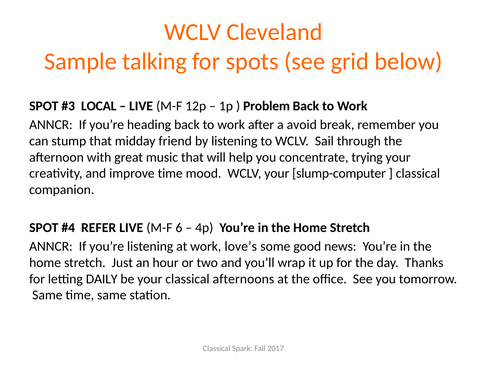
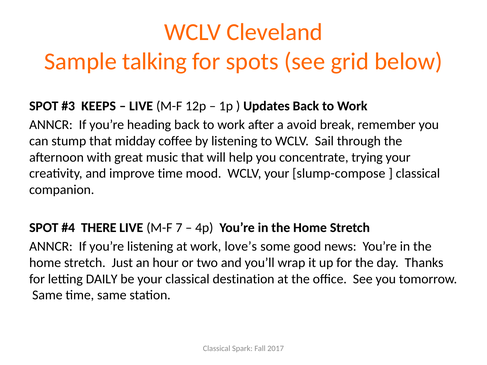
LOCAL: LOCAL -> KEEPS
Problem: Problem -> Updates
friend: friend -> coffee
slump-computer: slump-computer -> slump-compose
REFER: REFER -> THERE
6: 6 -> 7
afternoons: afternoons -> destination
